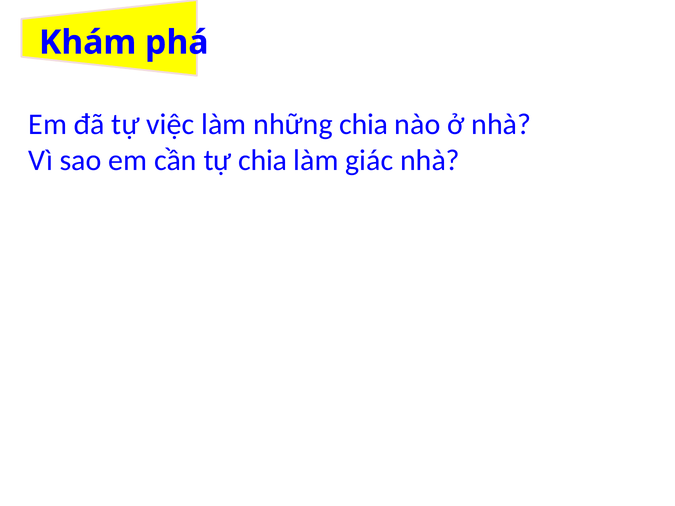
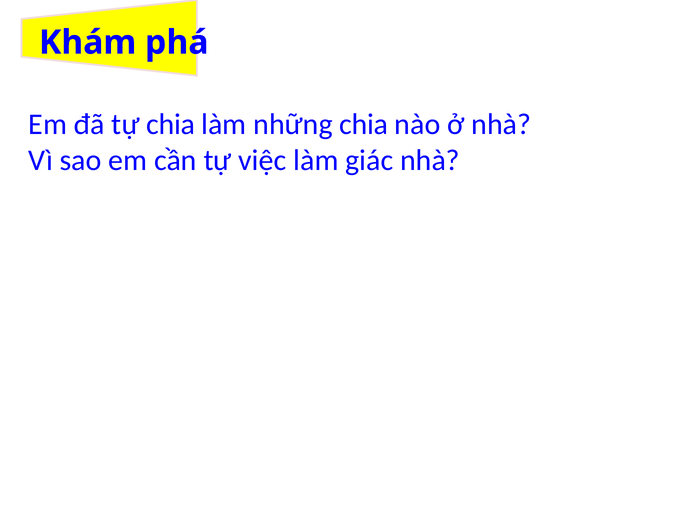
tự việc: việc -> chia
tự chia: chia -> việc
